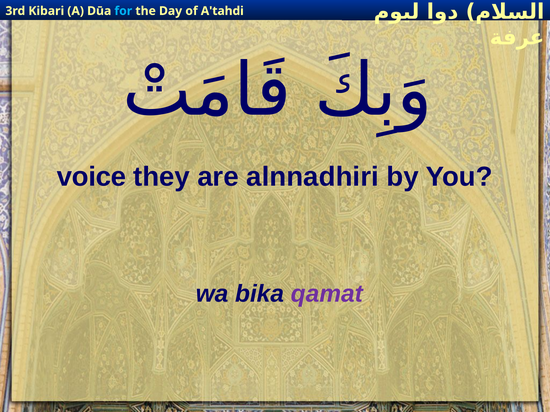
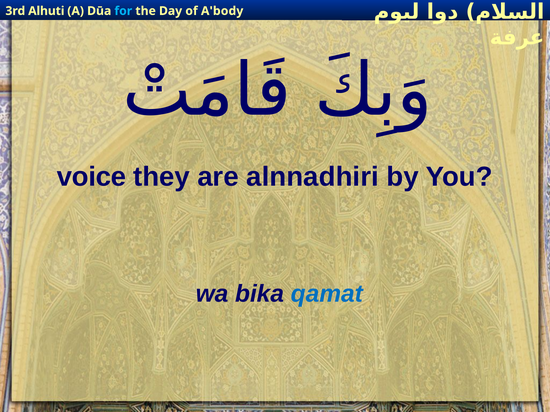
Kibari: Kibari -> Alhuti
A'tahdi: A'tahdi -> A'body
qamat colour: purple -> blue
